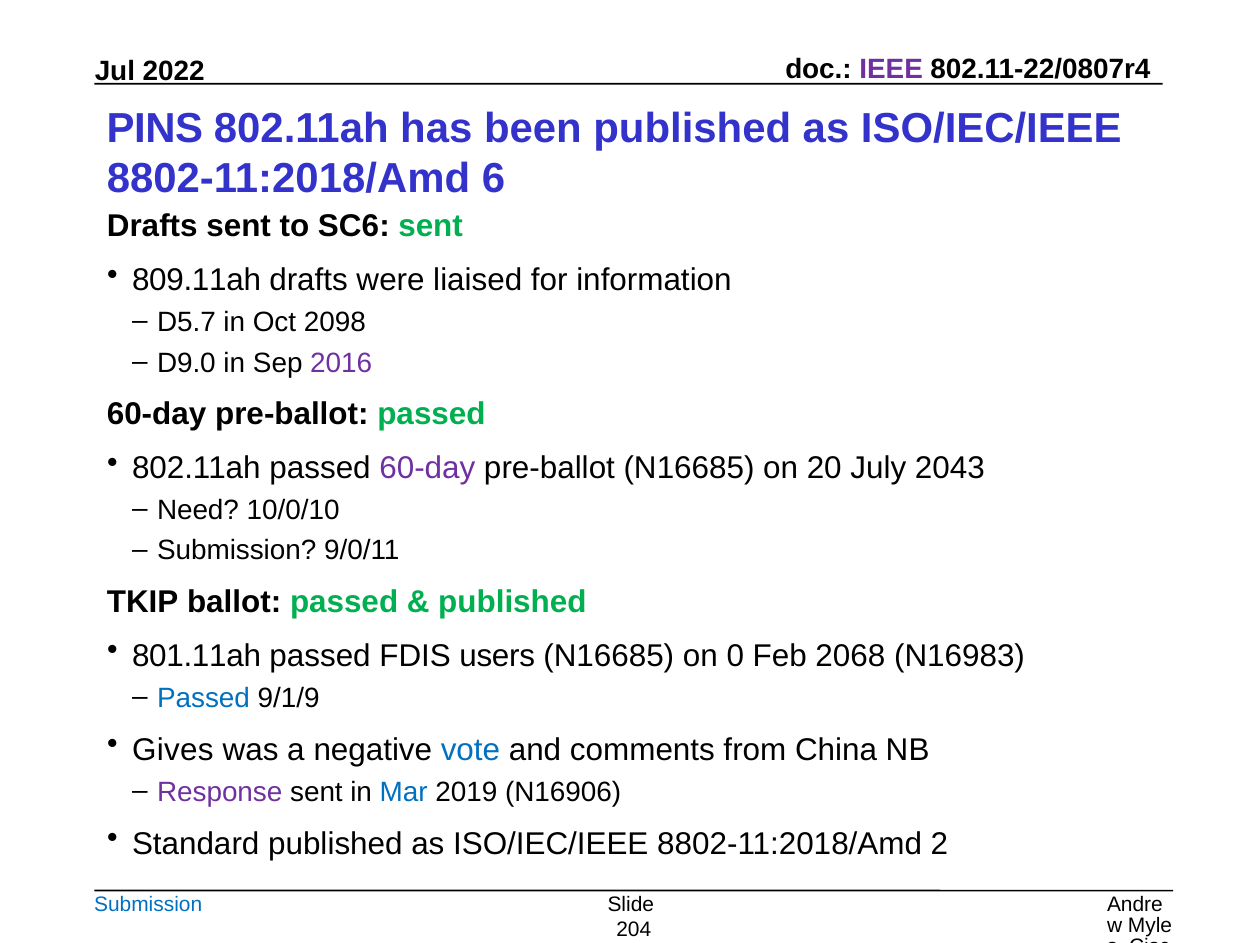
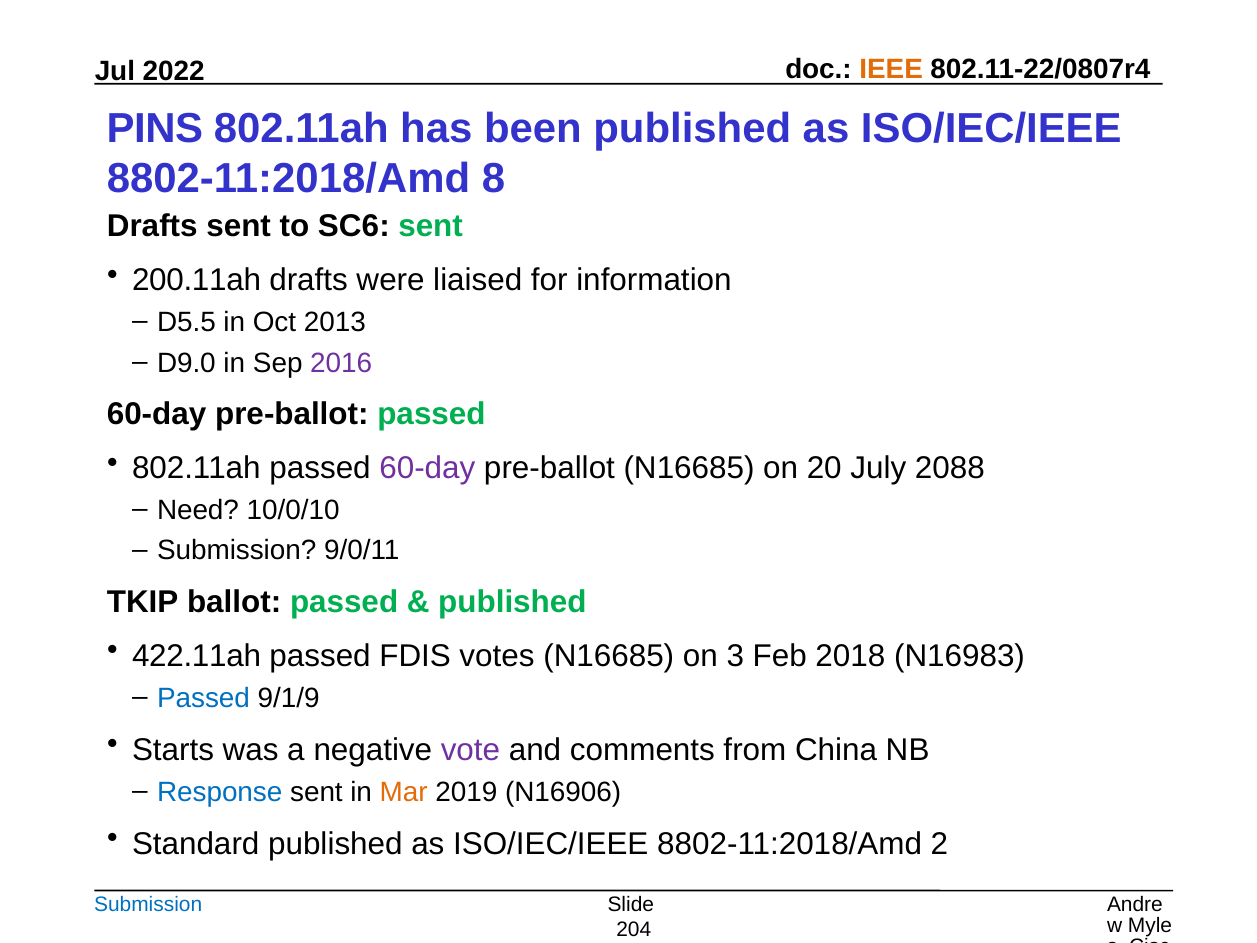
IEEE colour: purple -> orange
6: 6 -> 8
809.11ah: 809.11ah -> 200.11ah
D5.7: D5.7 -> D5.5
2098: 2098 -> 2013
2043: 2043 -> 2088
801.11ah: 801.11ah -> 422.11ah
users: users -> votes
0: 0 -> 3
2068: 2068 -> 2018
Gives: Gives -> Starts
vote colour: blue -> purple
Response colour: purple -> blue
Mar colour: blue -> orange
